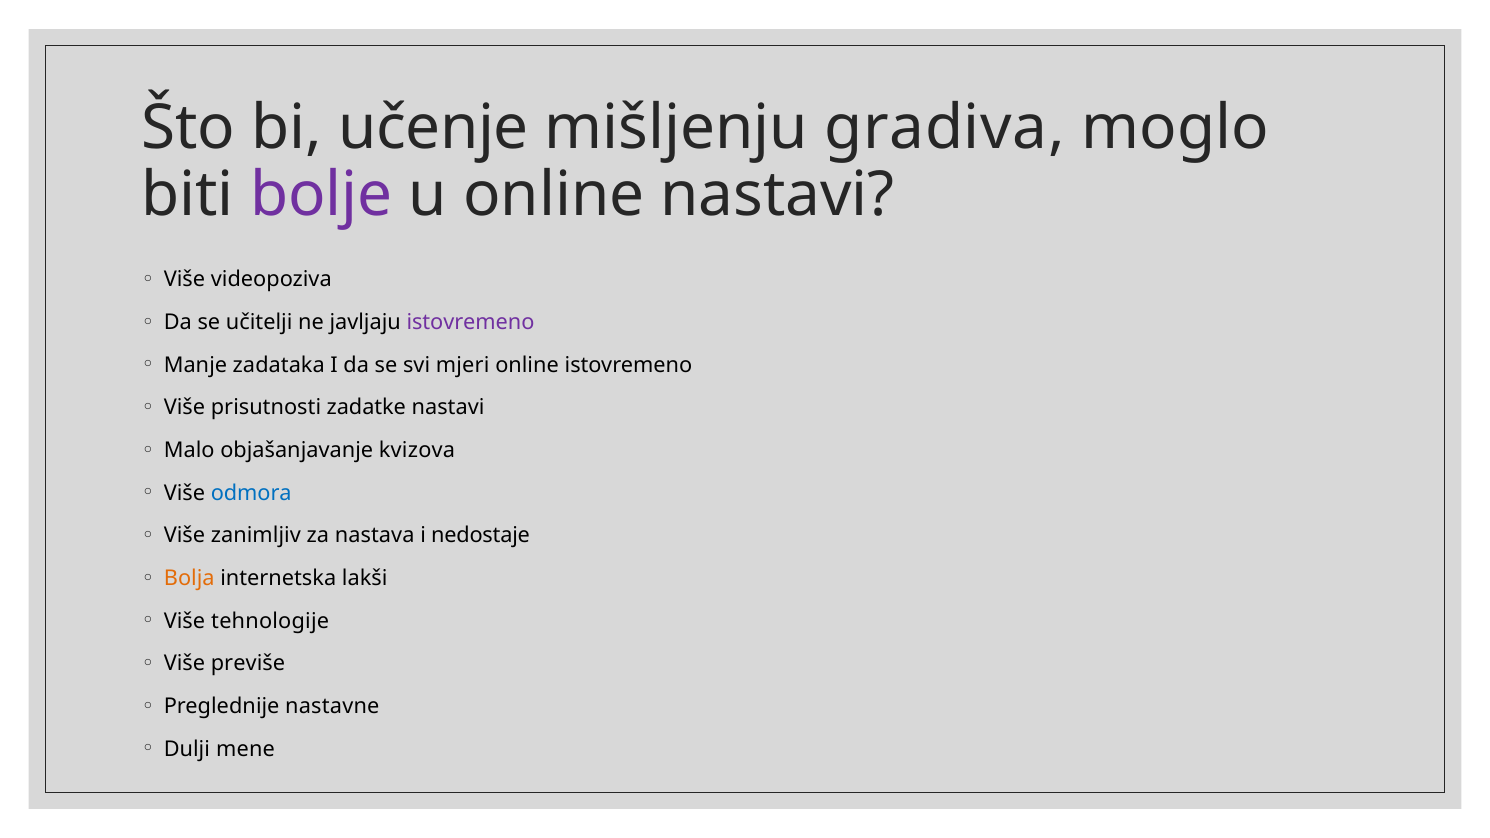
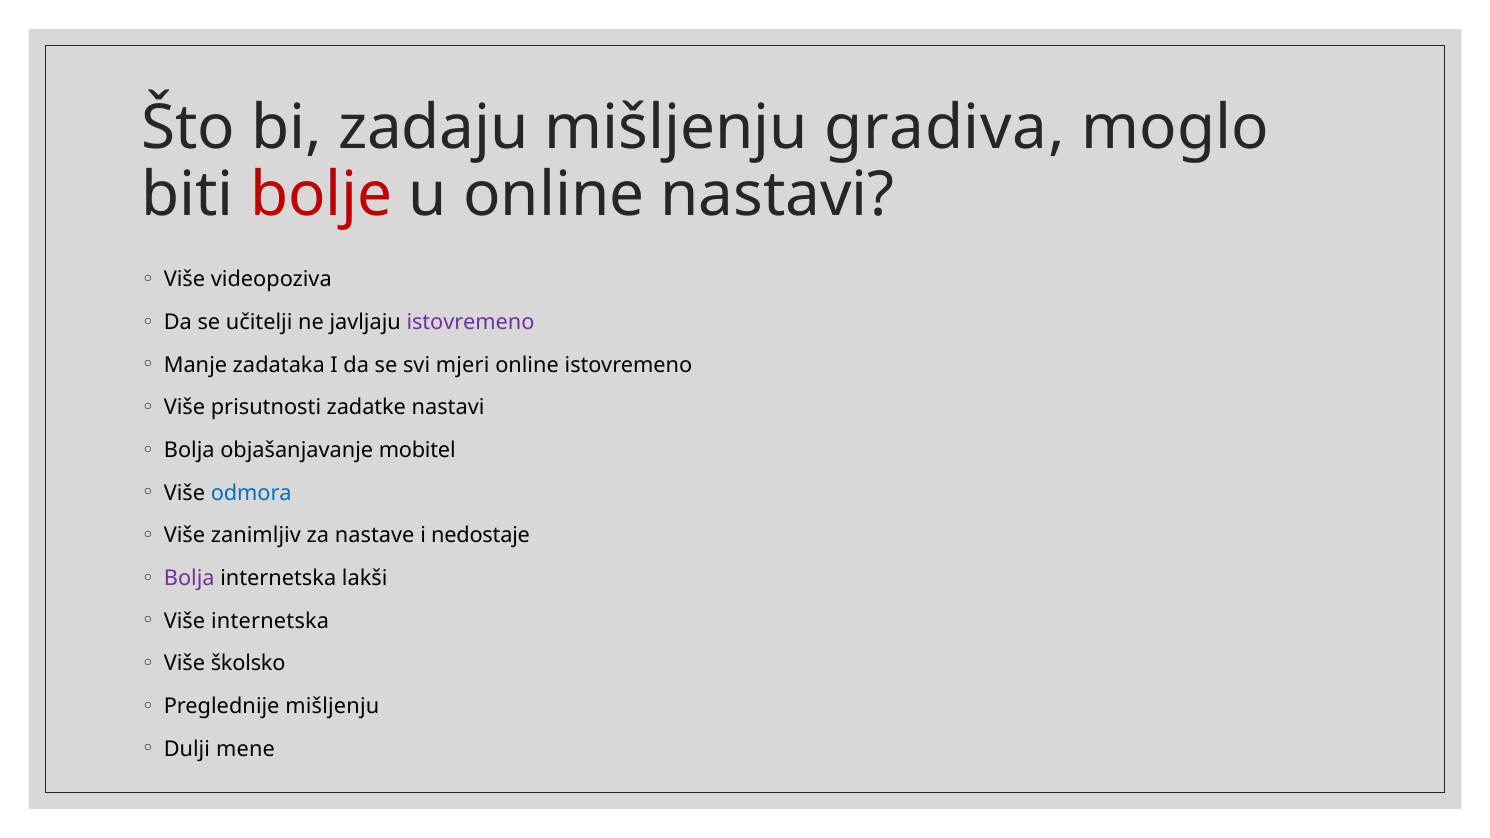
učenje: učenje -> zadaju
bolje colour: purple -> red
Malo at (189, 450): Malo -> Bolja
kvizova: kvizova -> mobitel
nastava: nastava -> nastave
Bolja at (189, 578) colour: orange -> purple
Više tehnologije: tehnologije -> internetska
previše: previše -> školsko
Preglednije nastavne: nastavne -> mišljenju
